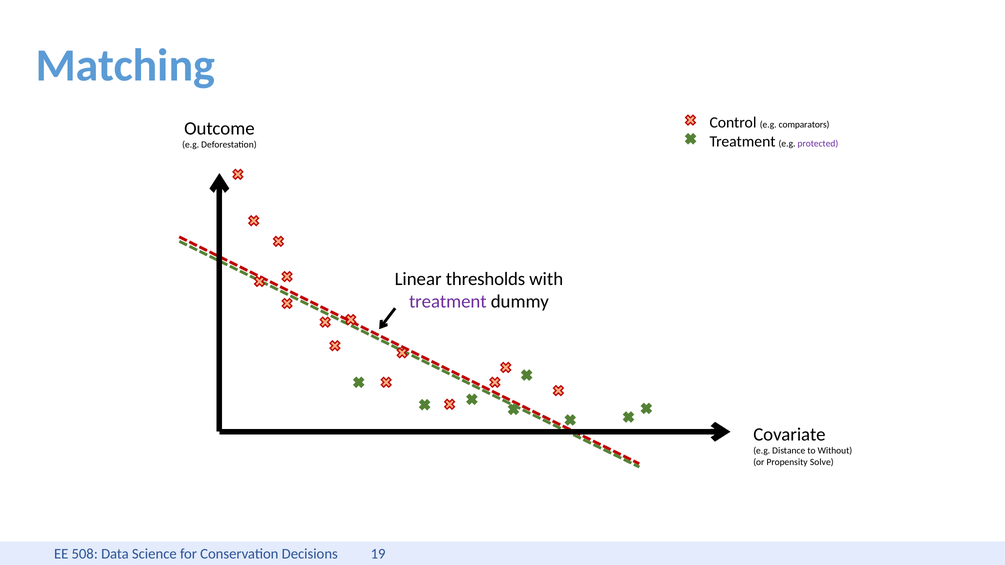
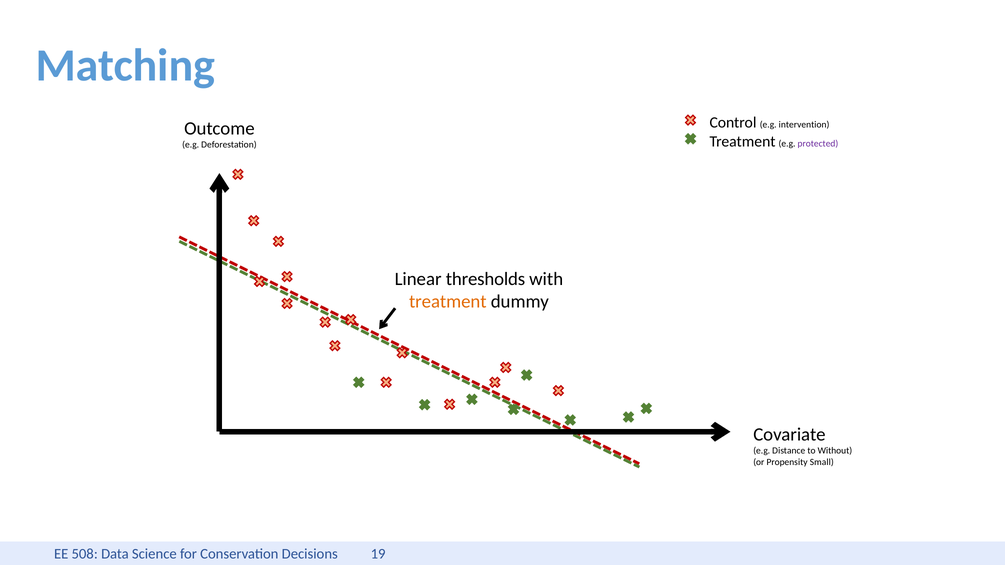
comparators: comparators -> intervention
treatment at (448, 302) colour: purple -> orange
Solve: Solve -> Small
